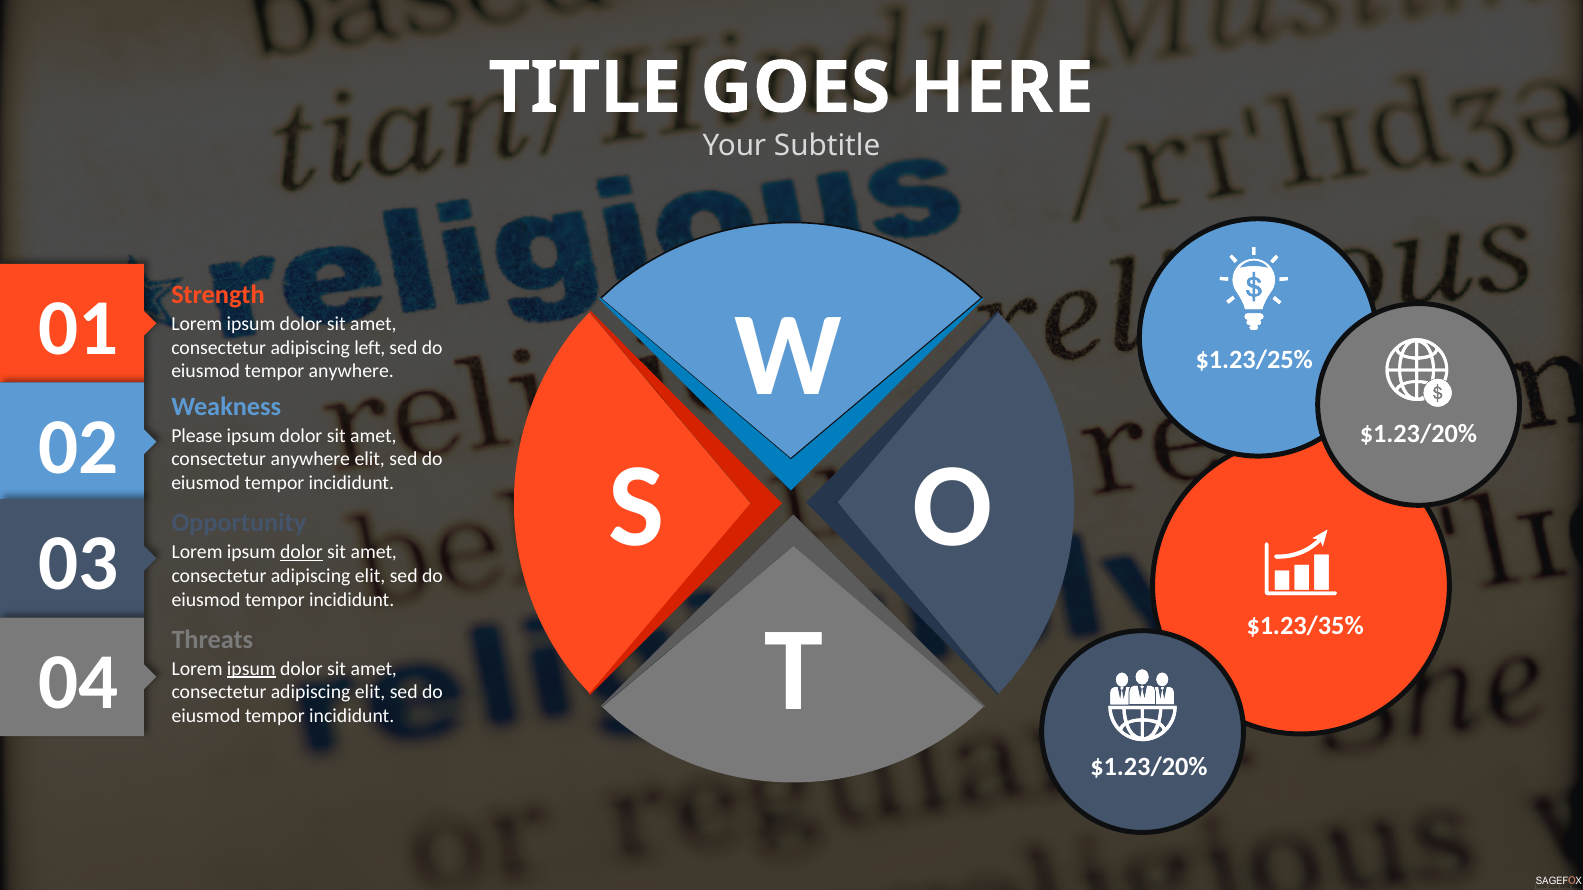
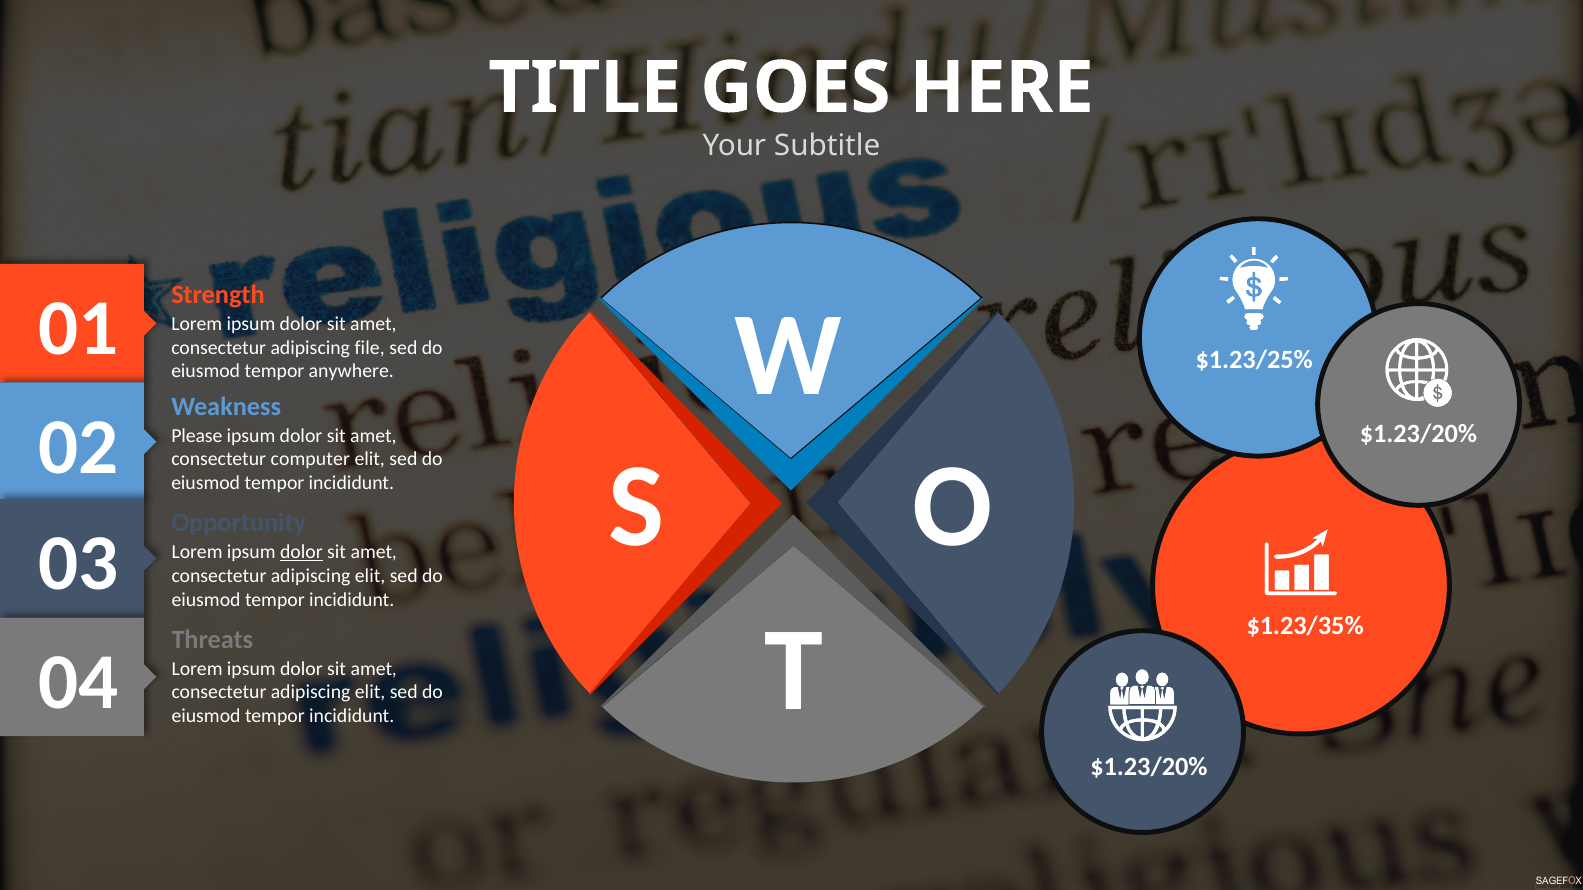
left: left -> file
consectetur anywhere: anywhere -> computer
ipsum at (251, 669) underline: present -> none
